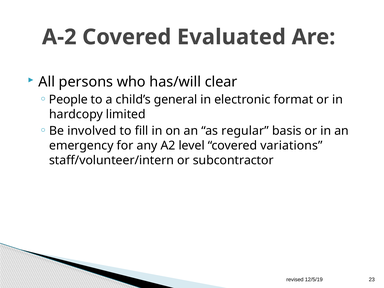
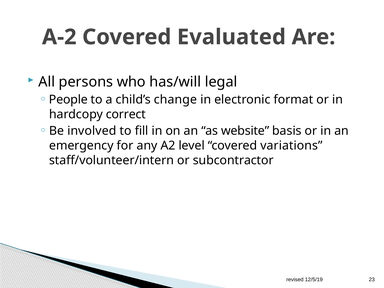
clear: clear -> legal
general: general -> change
limited: limited -> correct
regular: regular -> website
